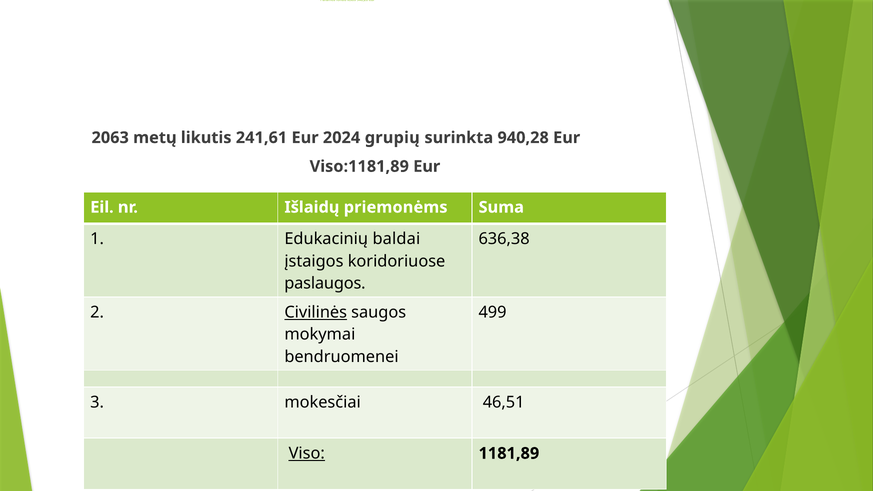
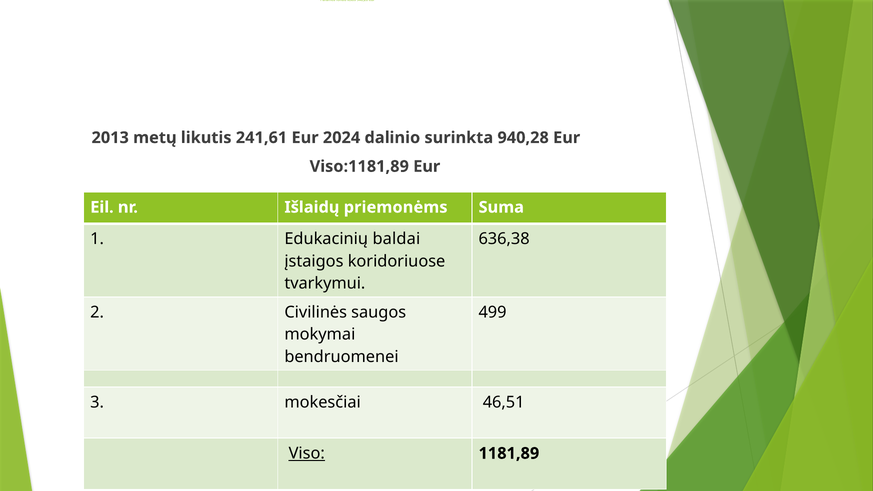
2063: 2063 -> 2013
grupių: grupių -> dalinio
paslaugos: paslaugos -> tvarkymui
Civilinės underline: present -> none
